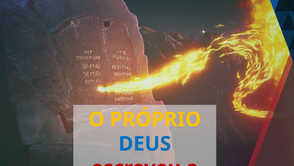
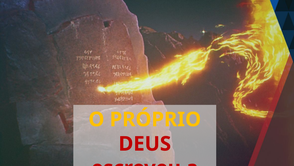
DEUS colour: blue -> red
